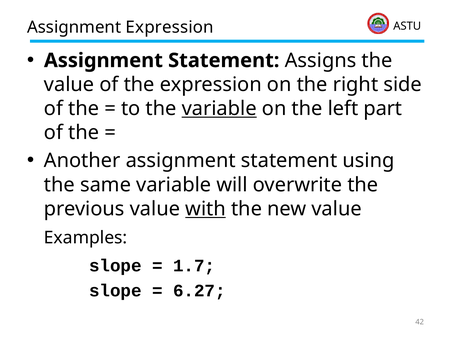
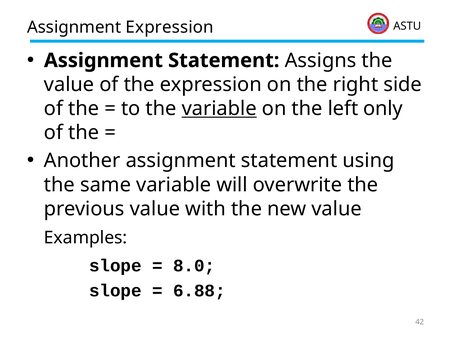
part: part -> only
with underline: present -> none
1.7: 1.7 -> 8.0
6.27: 6.27 -> 6.88
